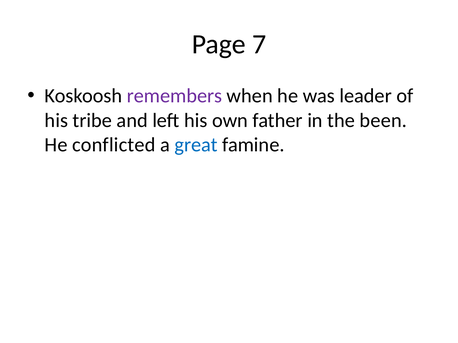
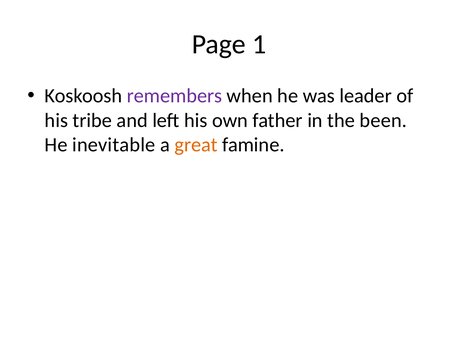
7: 7 -> 1
conflicted: conflicted -> inevitable
great colour: blue -> orange
